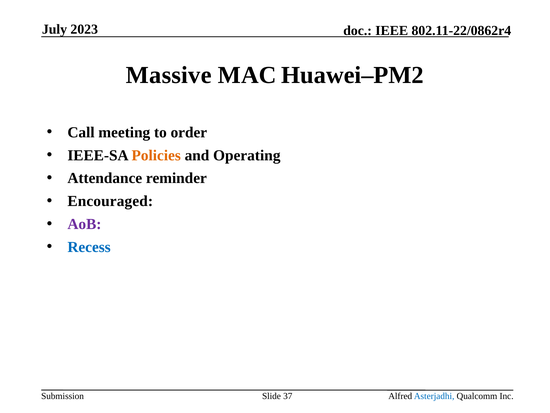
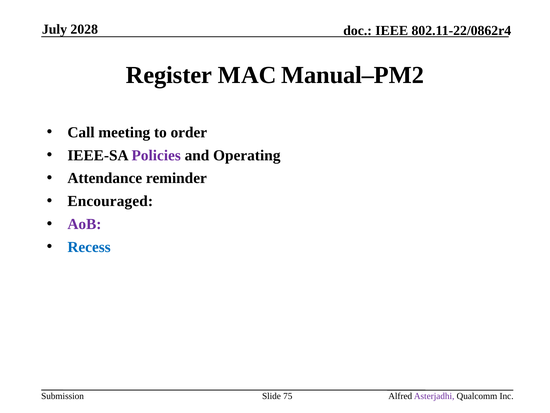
2023: 2023 -> 2028
Massive: Massive -> Register
Huawei–PM2: Huawei–PM2 -> Manual–PM2
Policies colour: orange -> purple
37: 37 -> 75
Asterjadhi colour: blue -> purple
